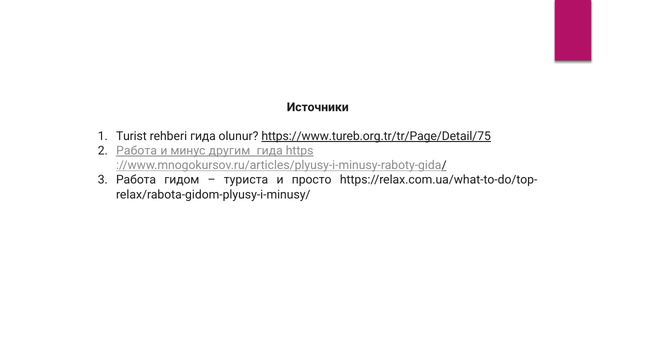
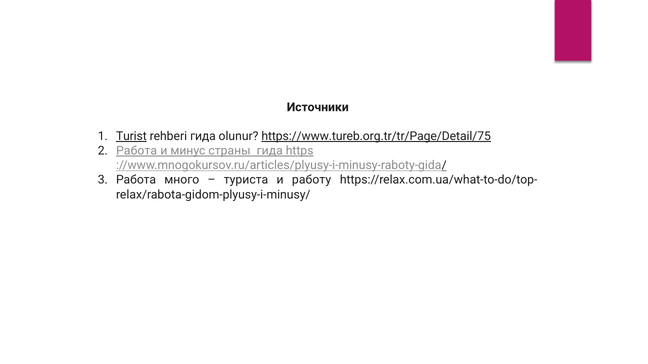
Turist underline: none -> present
другим: другим -> страны
гидом: гидом -> много
просто: просто -> работу
